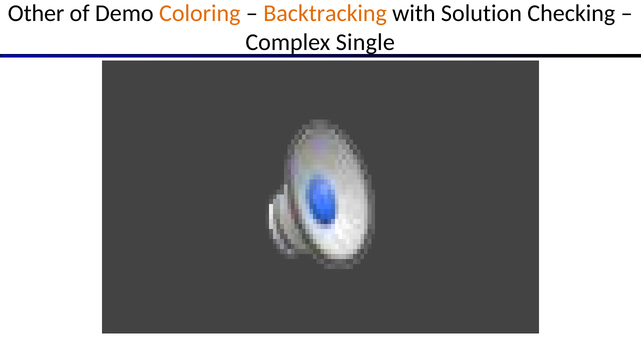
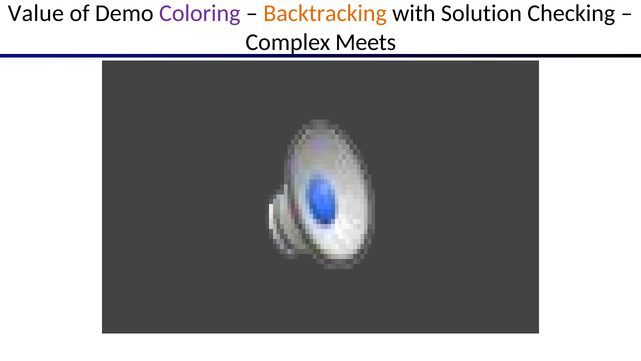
Other: Other -> Value
Coloring colour: orange -> purple
Single: Single -> Meets
